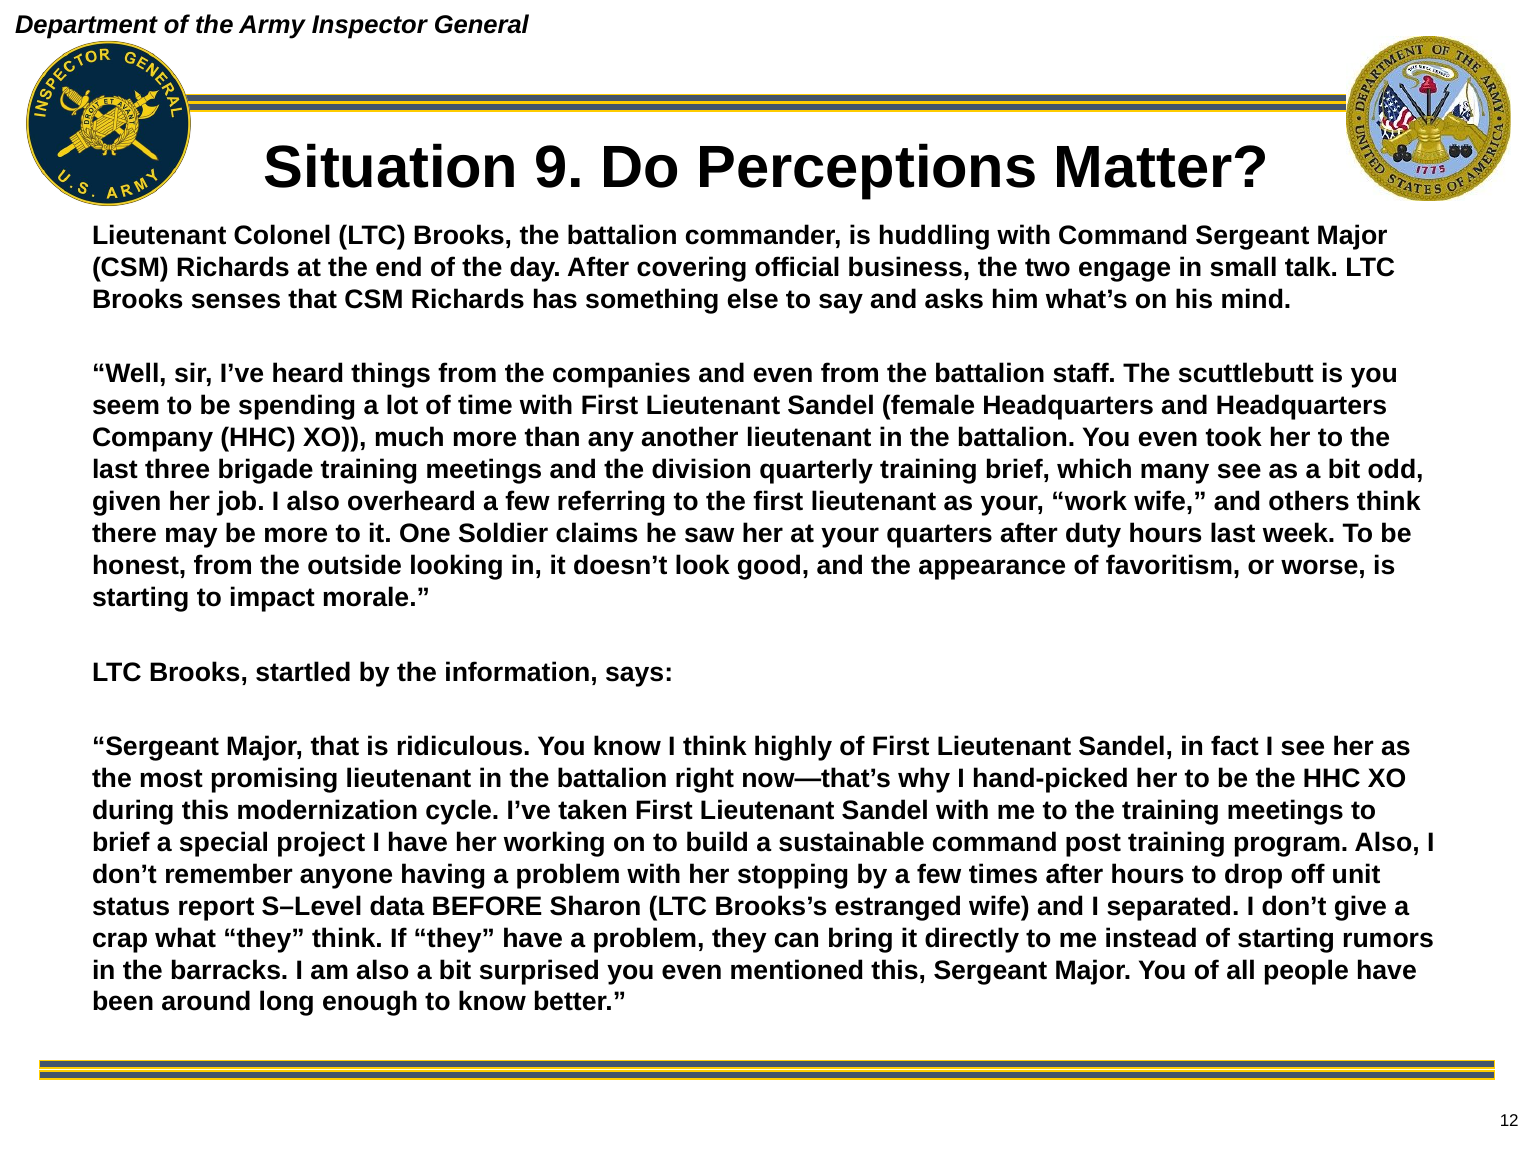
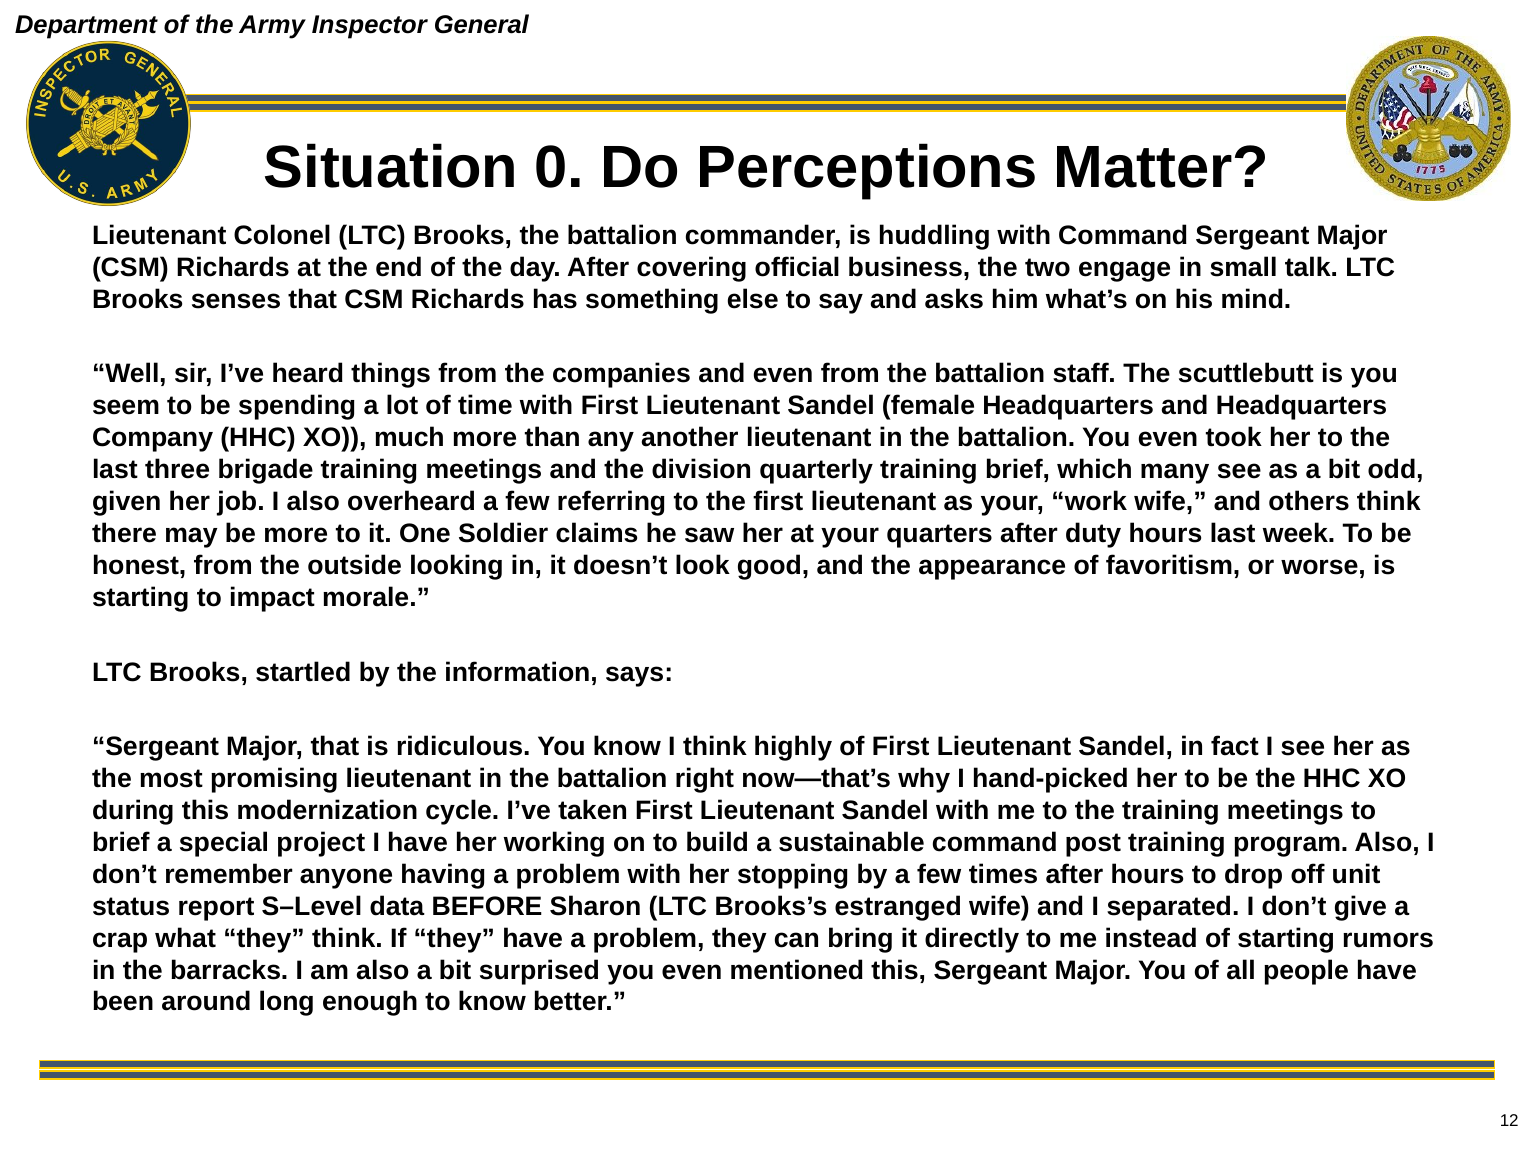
9: 9 -> 0
